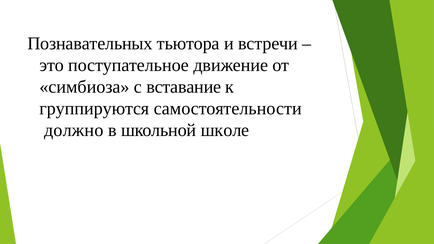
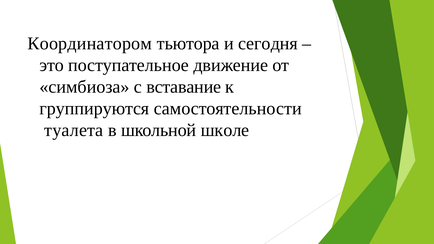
Познавательных: Познавательных -> Координатором
встречи: встречи -> сегодня
должно: должно -> туалета
